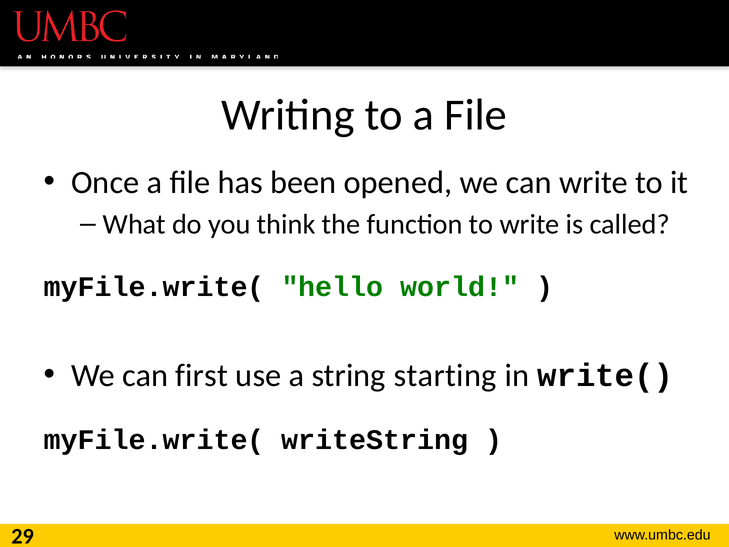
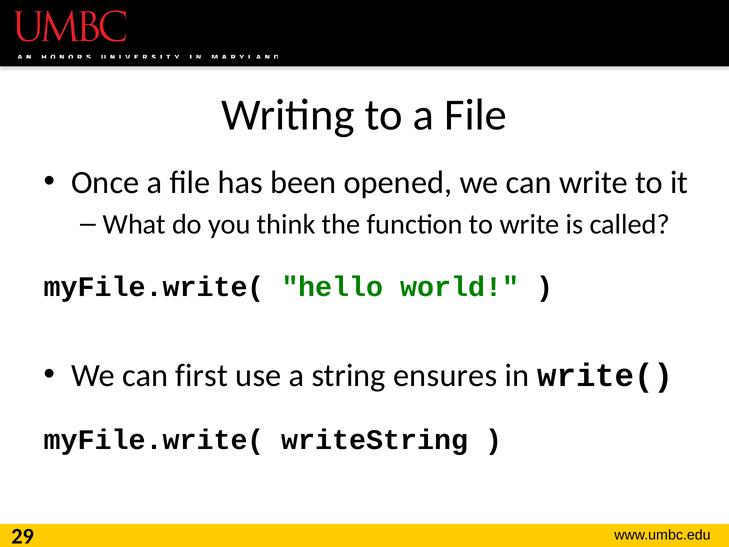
starting: starting -> ensures
